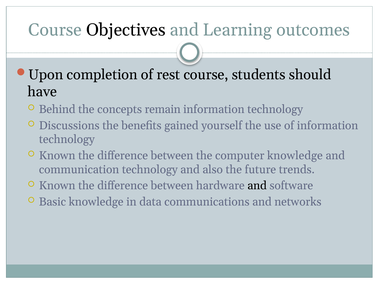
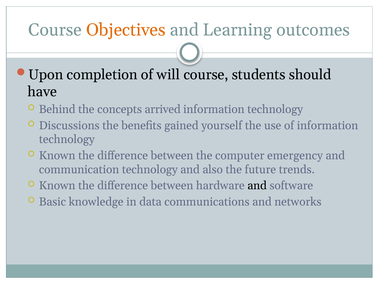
Objectives colour: black -> orange
rest: rest -> will
remain: remain -> arrived
computer knowledge: knowledge -> emergency
